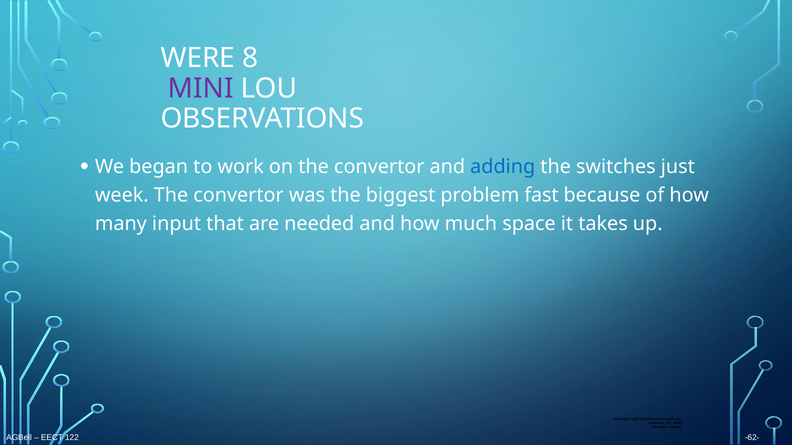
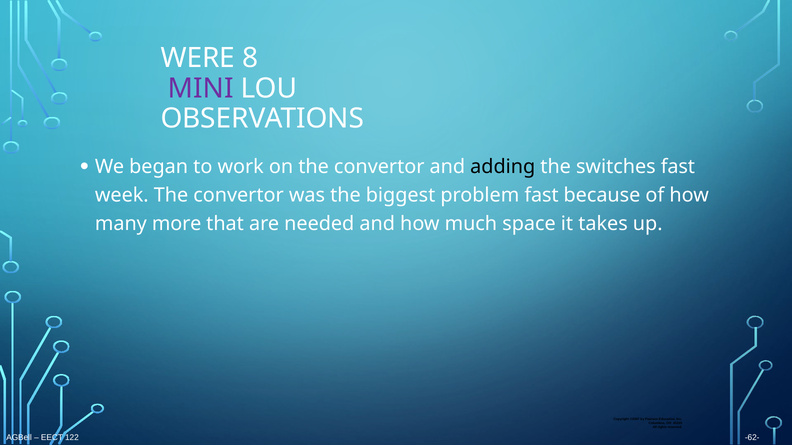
adding colour: blue -> black
switches just: just -> fast
input: input -> more
